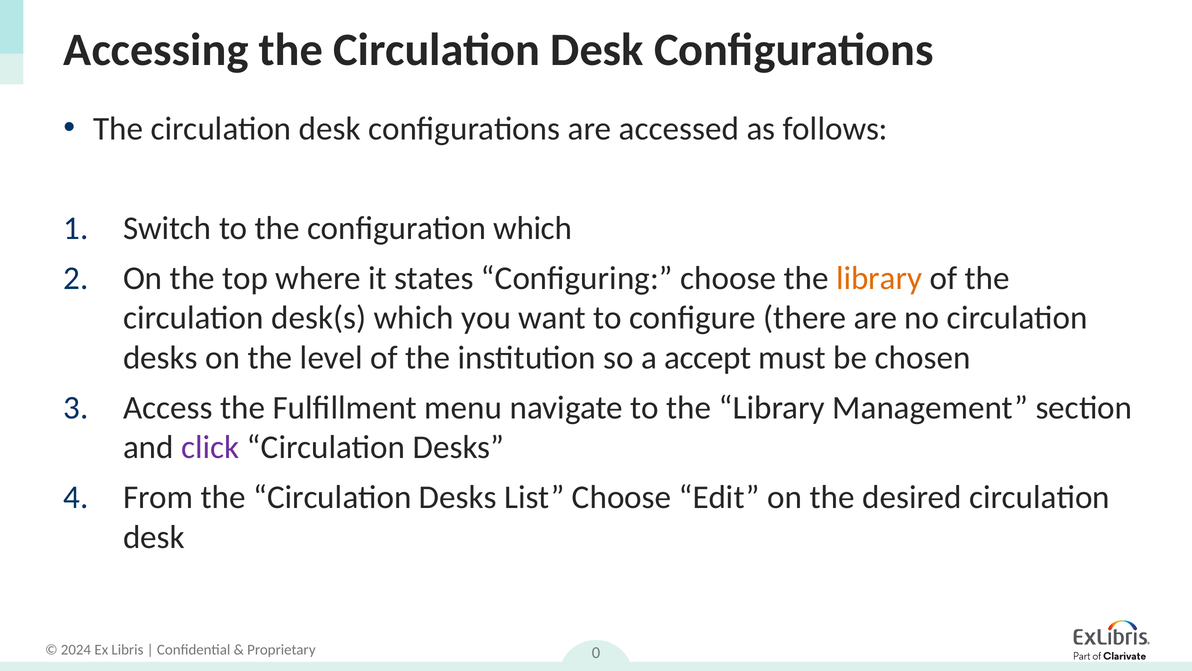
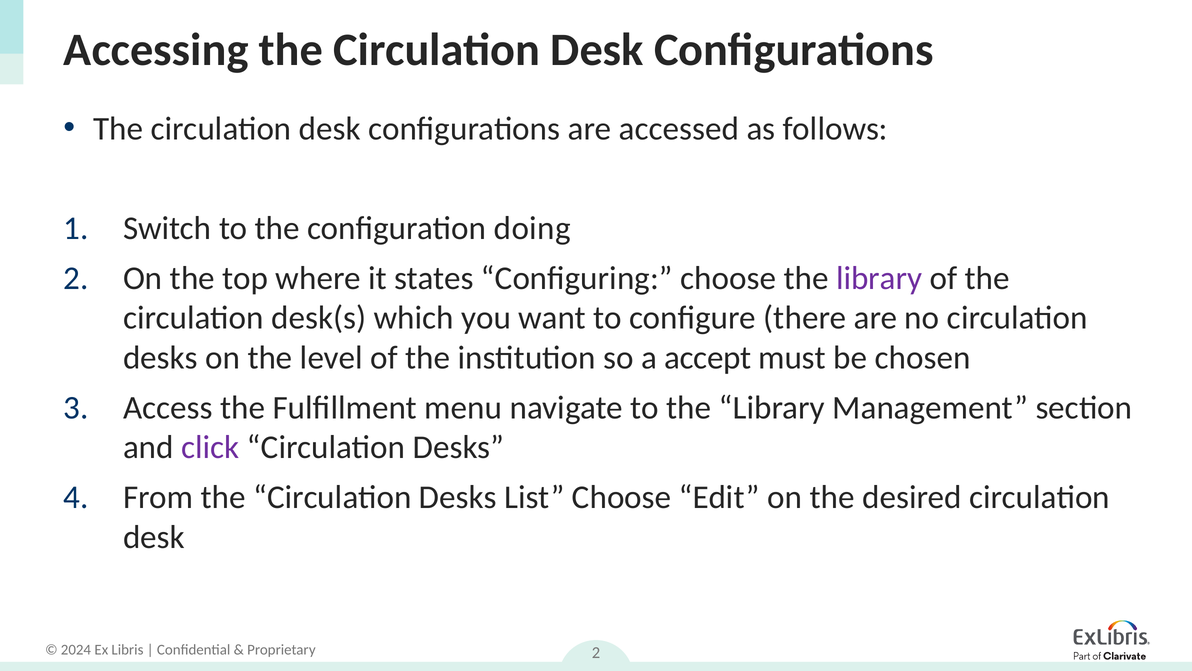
configuration which: which -> doing
library at (879, 278) colour: orange -> purple
0 at (596, 652): 0 -> 2
